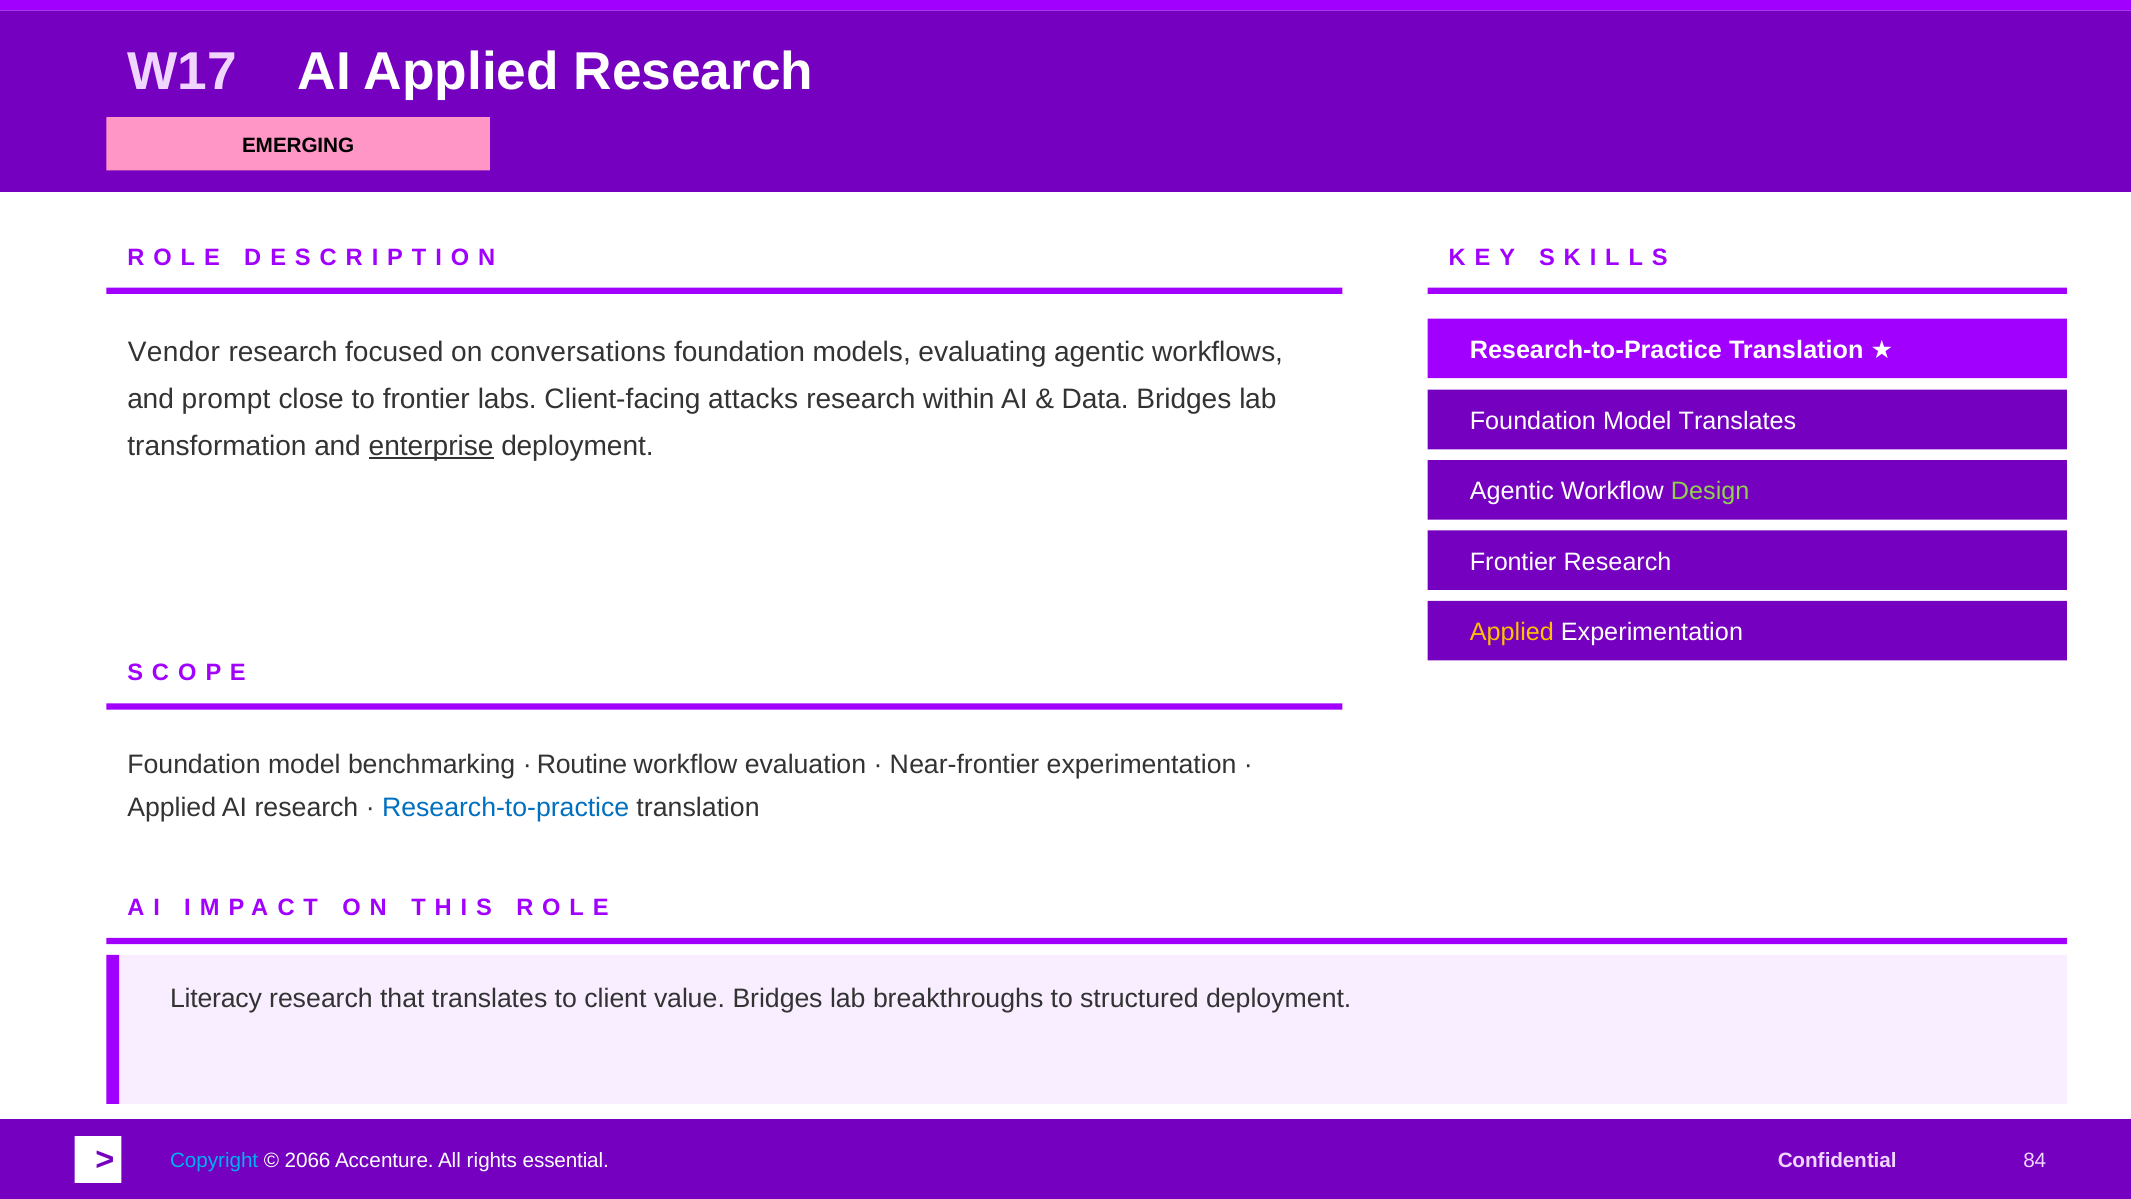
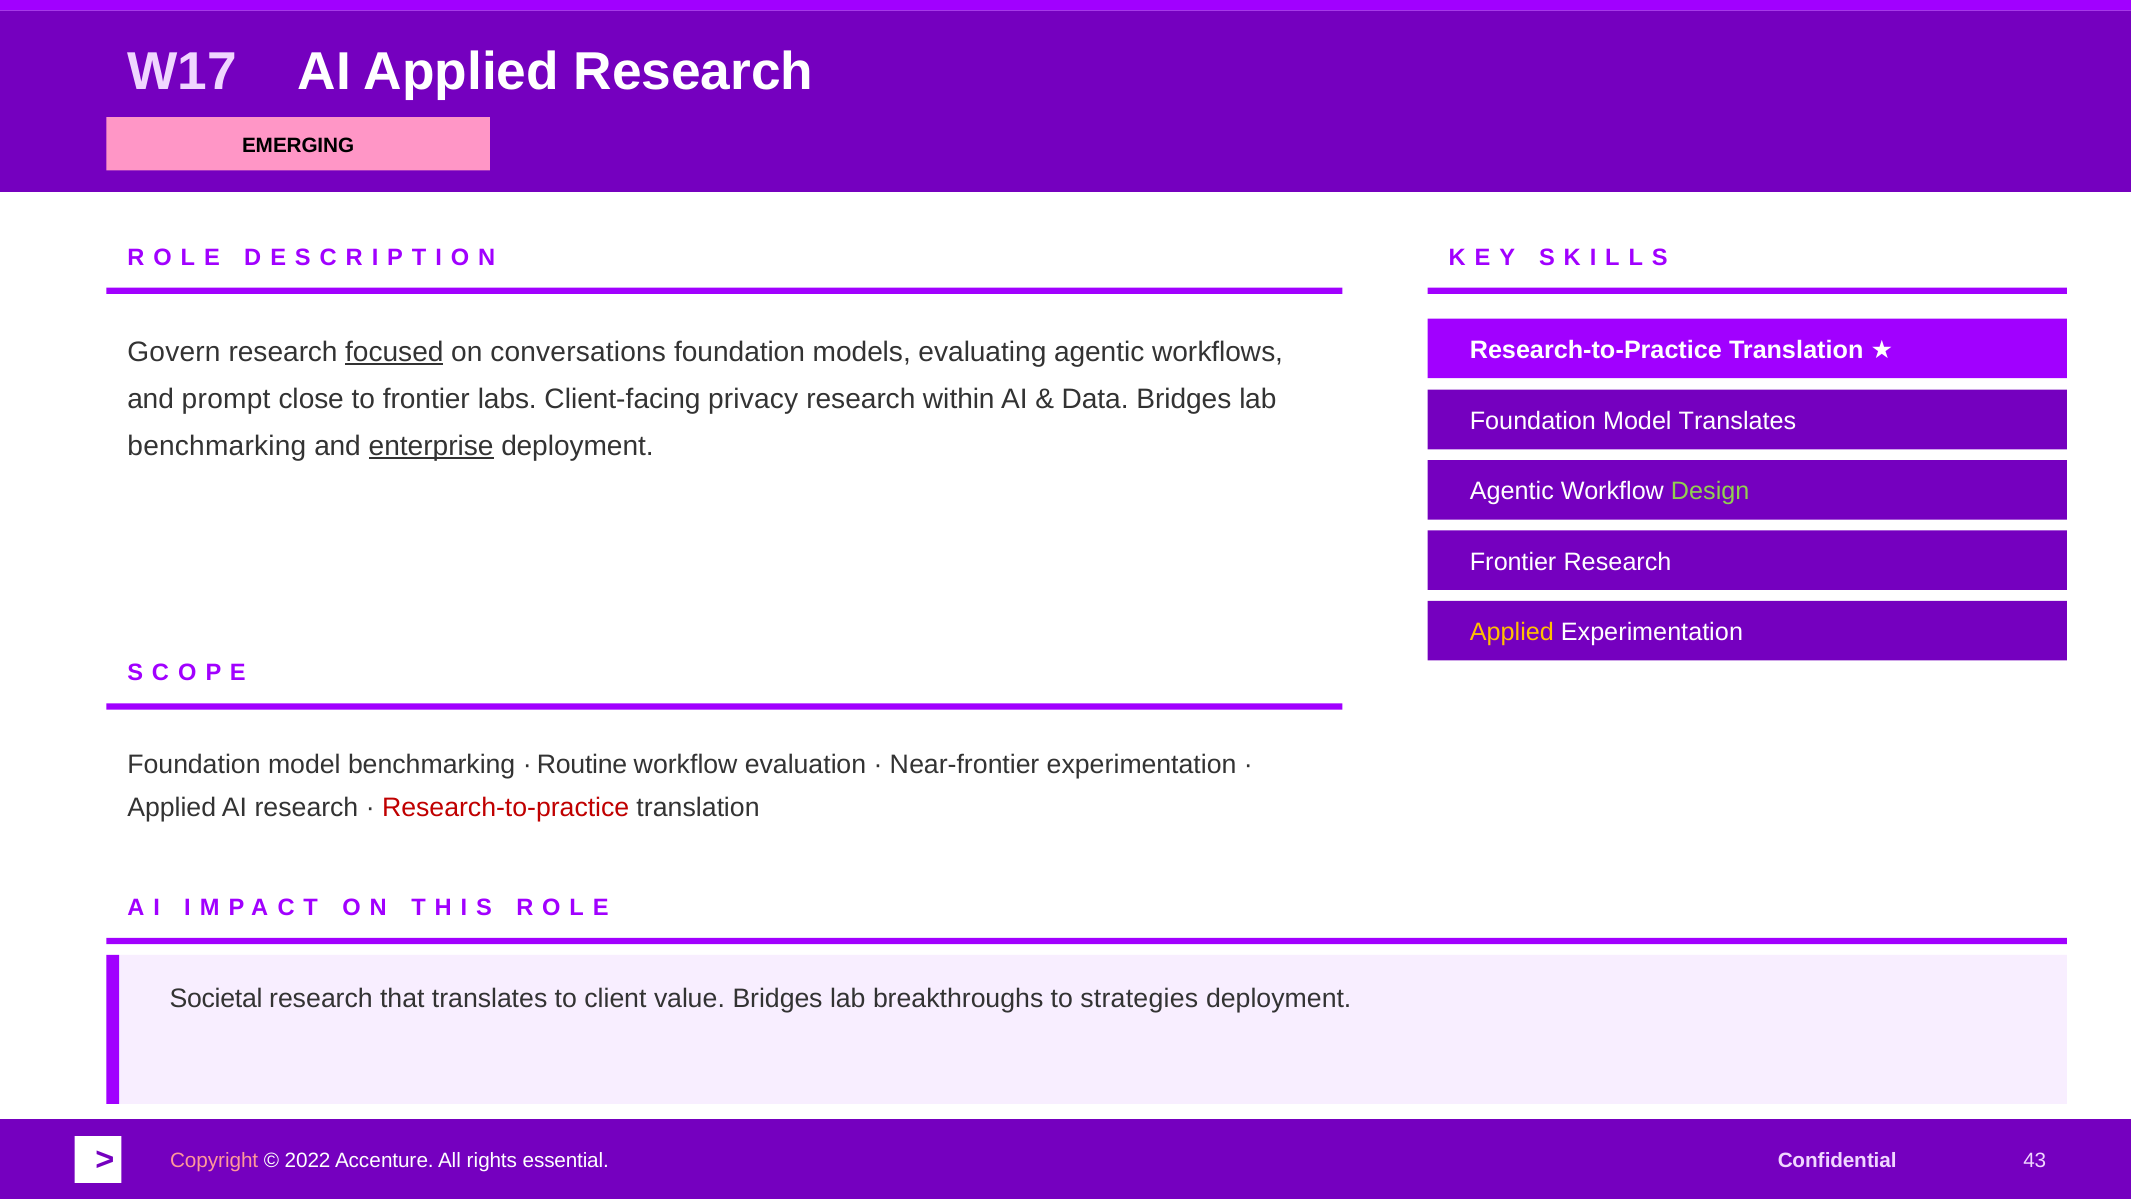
Vendor: Vendor -> Govern
focused underline: none -> present
attacks: attacks -> privacy
transformation at (217, 446): transformation -> benchmarking
Research-to-practice at (506, 807) colour: blue -> red
Literacy: Literacy -> Societal
structured: structured -> strategies
Copyright colour: light blue -> pink
2066: 2066 -> 2022
84: 84 -> 43
